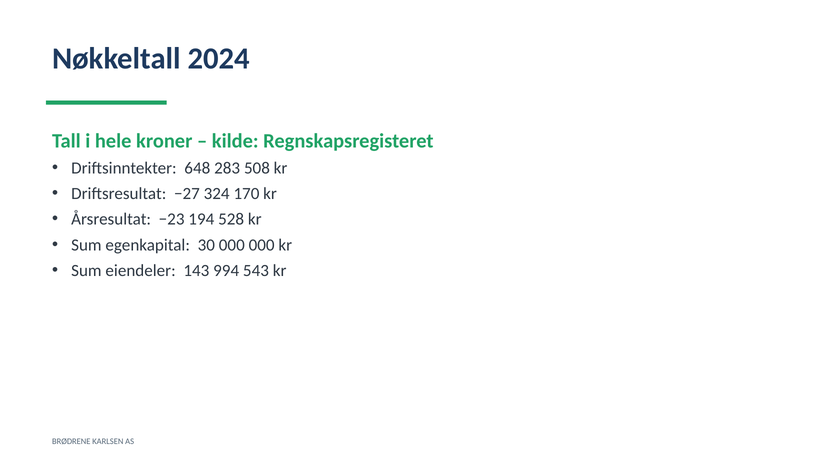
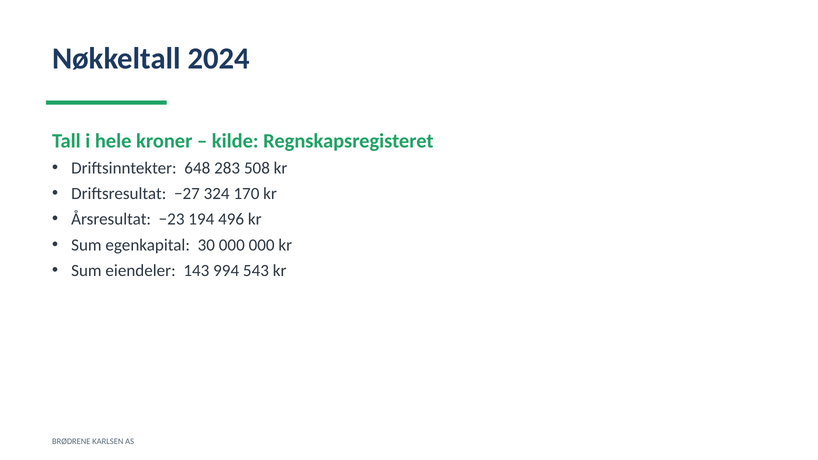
528: 528 -> 496
